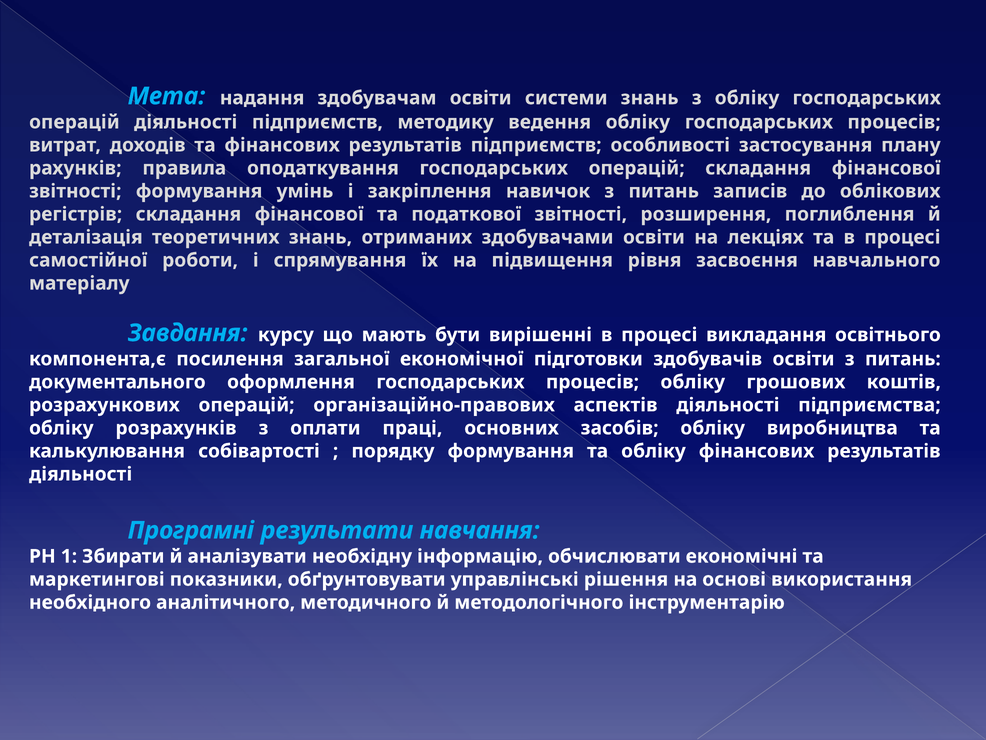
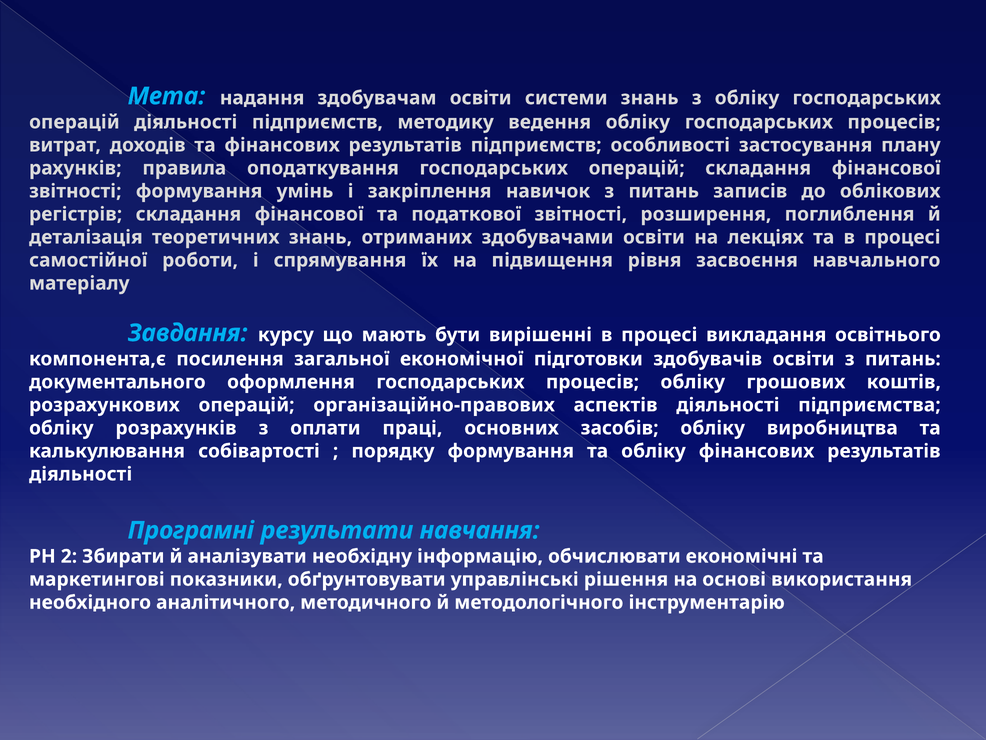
1: 1 -> 2
